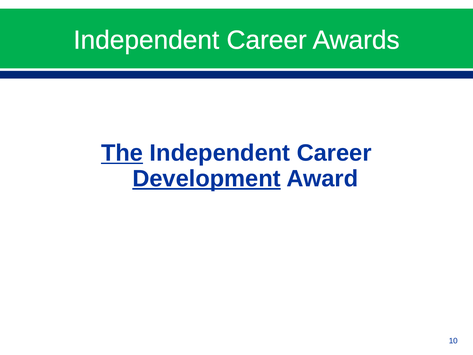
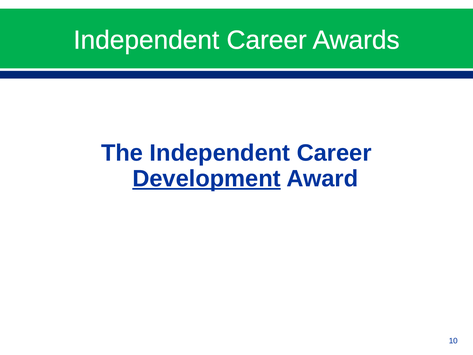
The underline: present -> none
